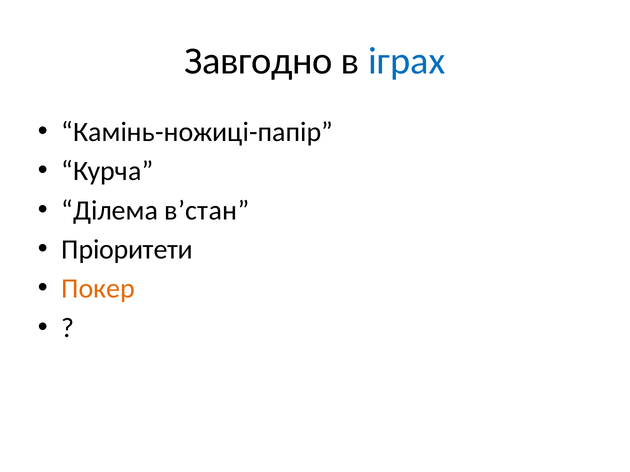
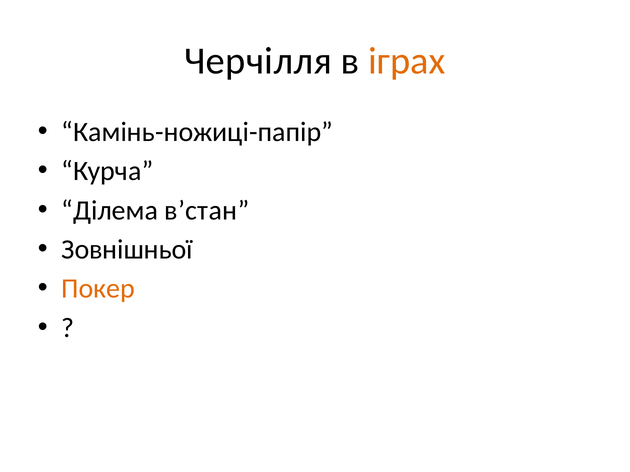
Завгодно: Завгодно -> Черчілля
іграх colour: blue -> orange
Пріоритети: Пріоритети -> Зовнішньої
